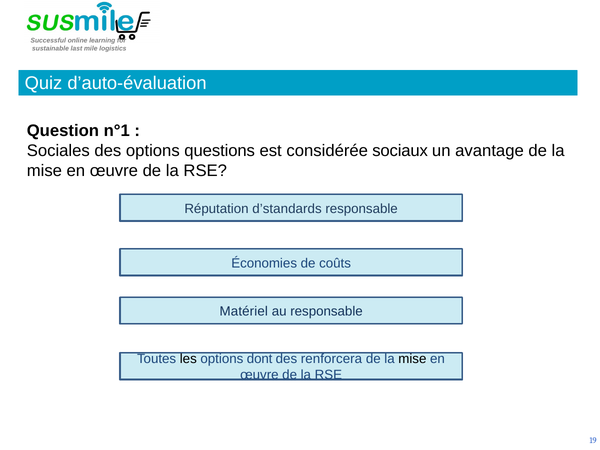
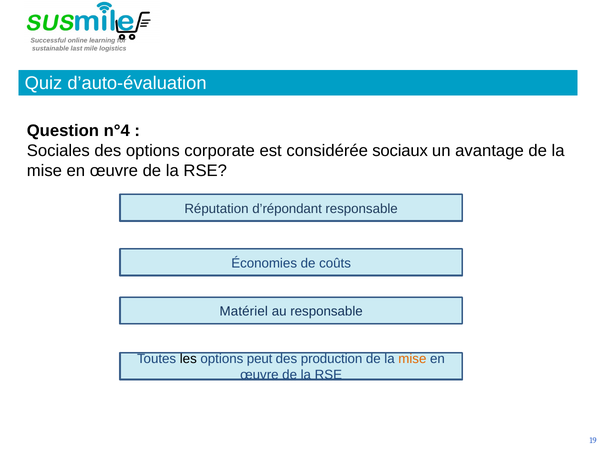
n°1: n°1 -> n°4
questions: questions -> corporate
d’standards: d’standards -> d’répondant
dont: dont -> peut
renforcera: renforcera -> production
mise at (412, 359) colour: black -> orange
